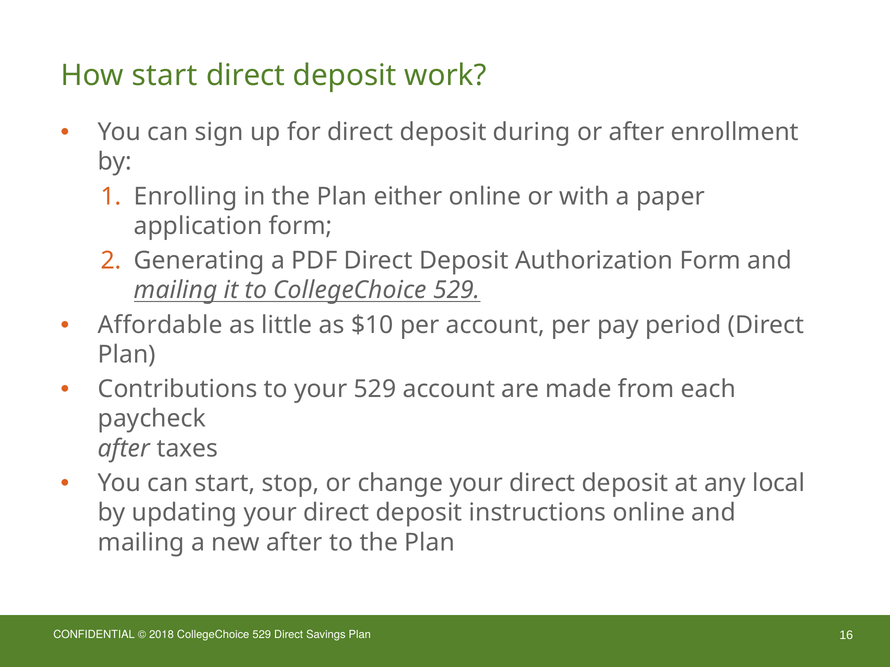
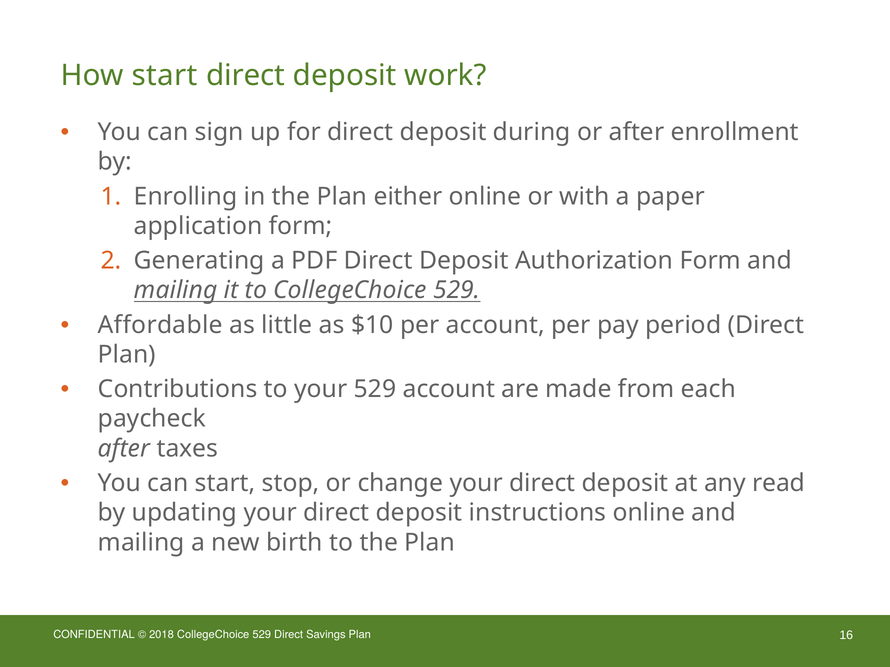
local: local -> read
new after: after -> birth
